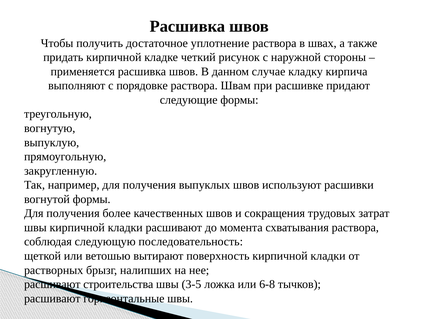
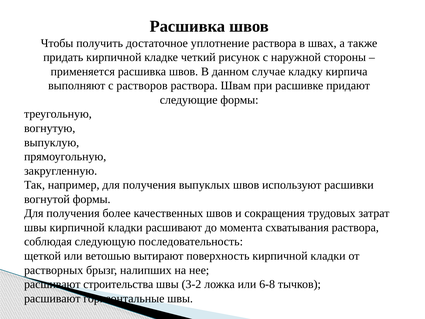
порядовке: порядовке -> растворов
3-5: 3-5 -> 3-2
